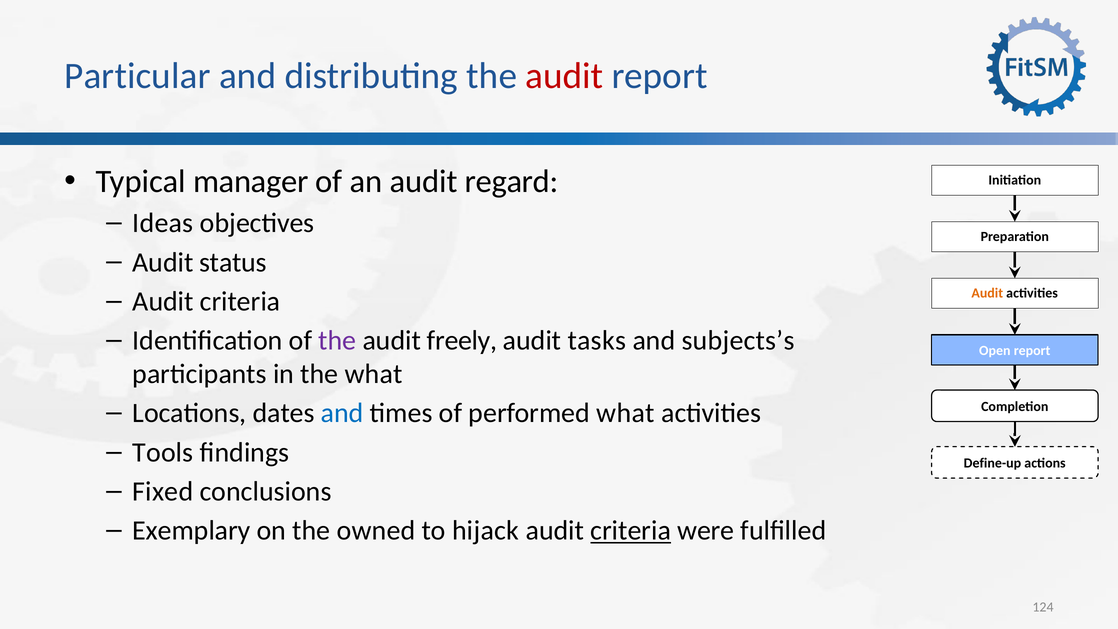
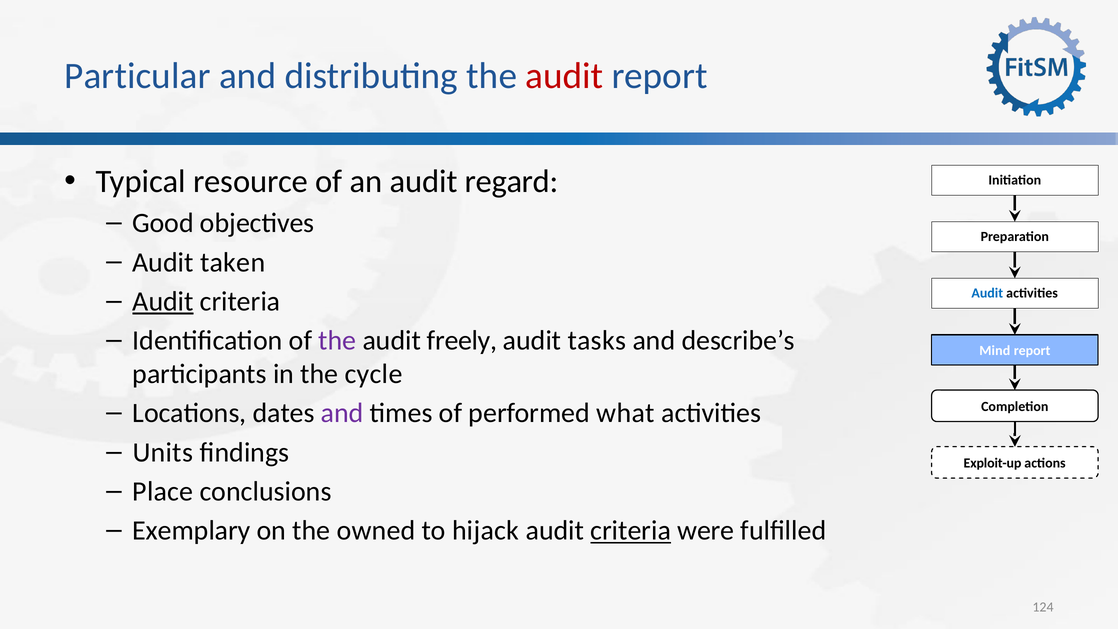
manager: manager -> resource
Ideas: Ideas -> Good
status: status -> taken
Audit at (163, 301) underline: none -> present
Audit at (987, 293) colour: orange -> blue
subjects’s: subjects’s -> describe’s
Open: Open -> Mind
the what: what -> cycle
and at (342, 413) colour: blue -> purple
Tools: Tools -> Units
Define-up: Define-up -> Exploit-up
Fixed: Fixed -> Place
